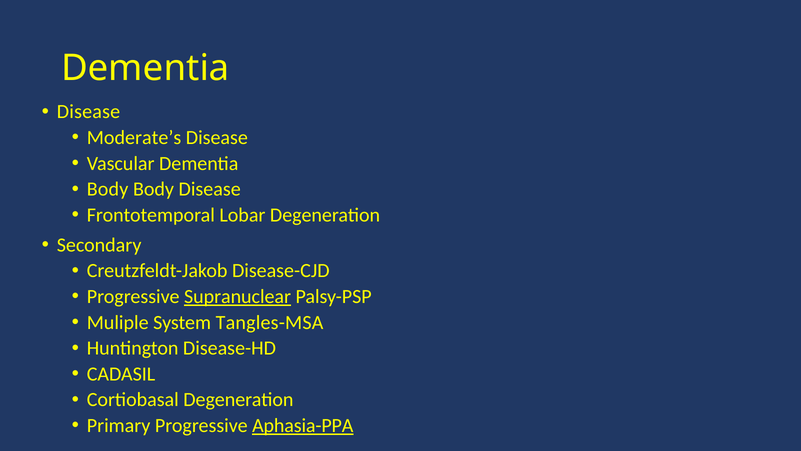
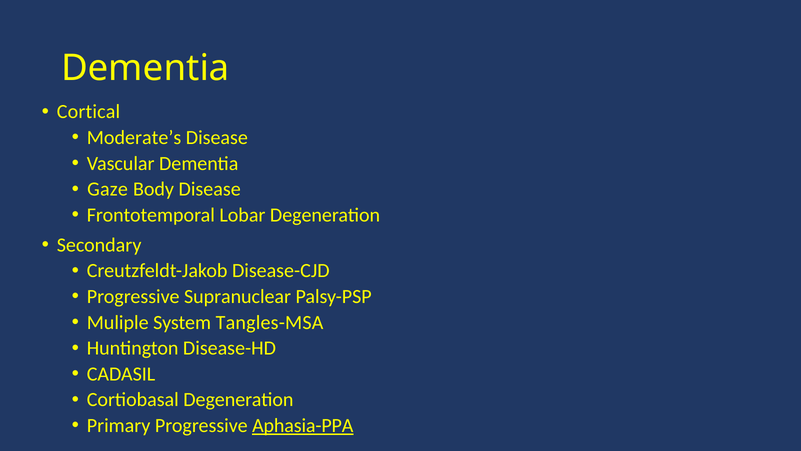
Disease at (88, 112): Disease -> Cortical
Body at (108, 189): Body -> Gaze
Supranuclear underline: present -> none
